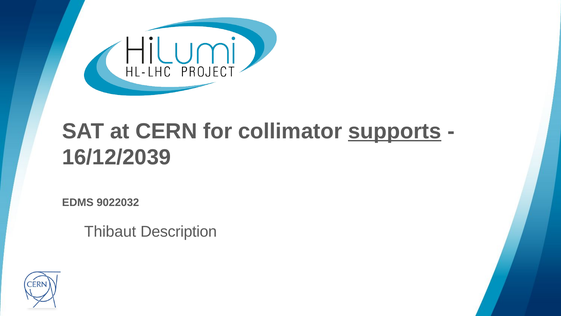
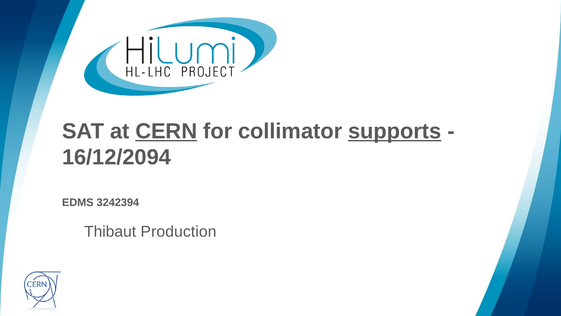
CERN underline: none -> present
16/12/2039: 16/12/2039 -> 16/12/2094
9022032: 9022032 -> 3242394
Description: Description -> Production
